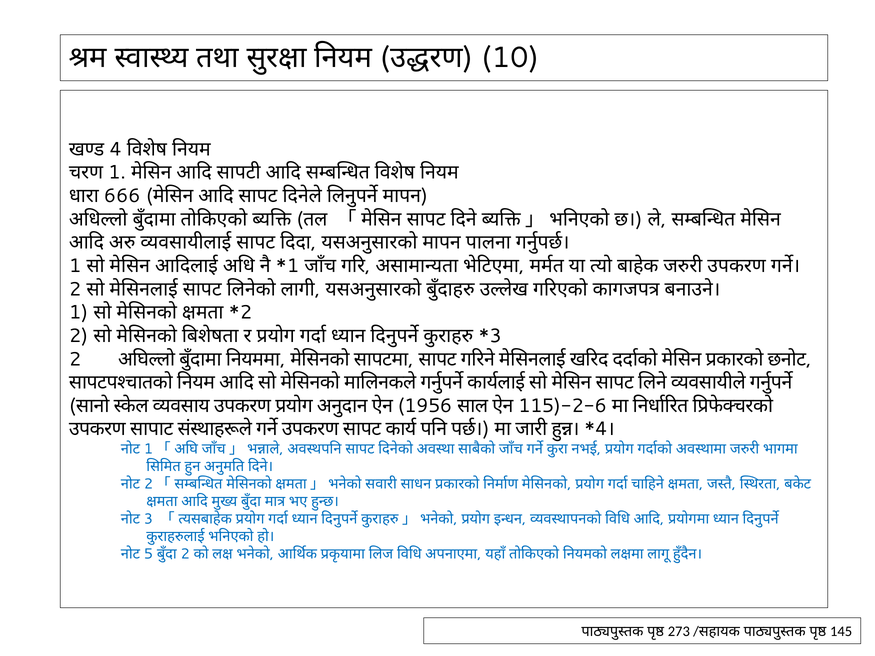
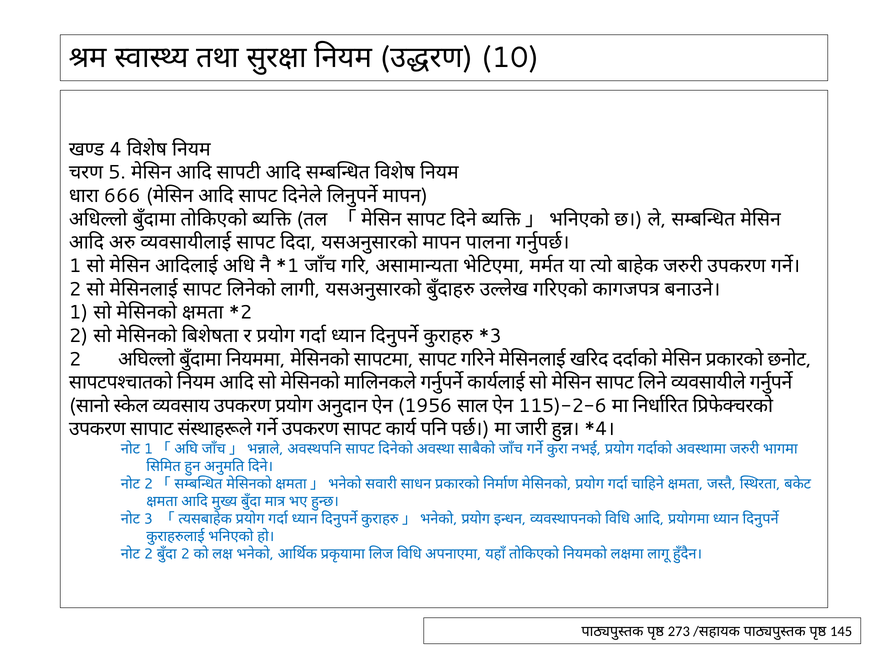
1 at (117, 173): 1 -> 5
5 at (148, 554): 5 -> 2
